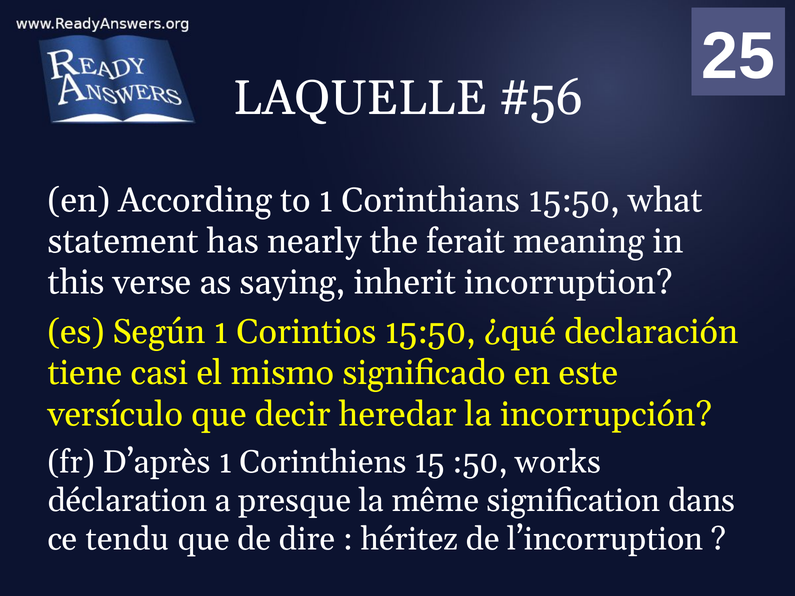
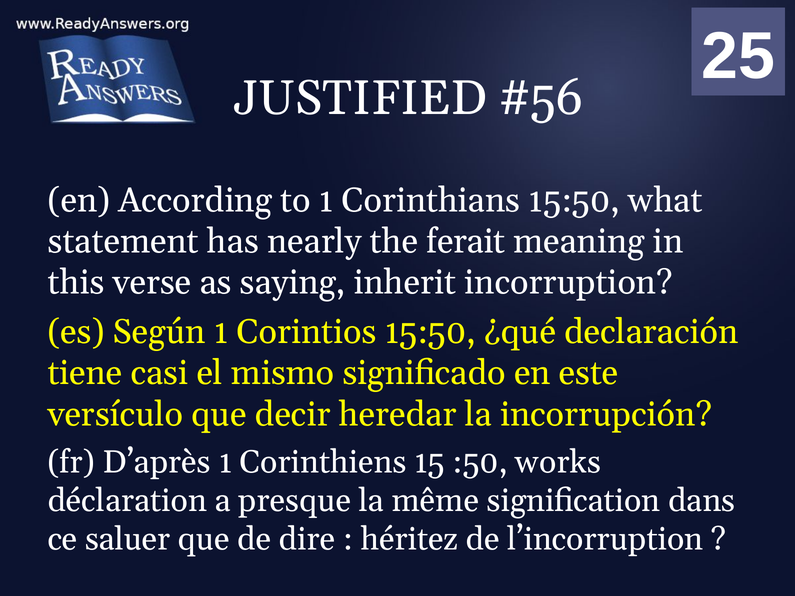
LAQUELLE: LAQUELLE -> JUSTIFIED
tendu: tendu -> saluer
